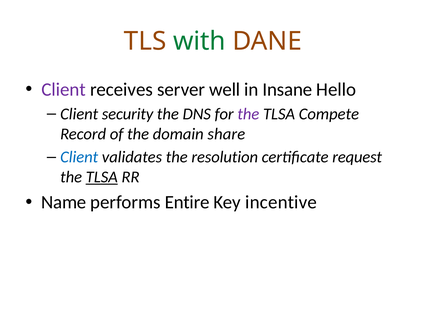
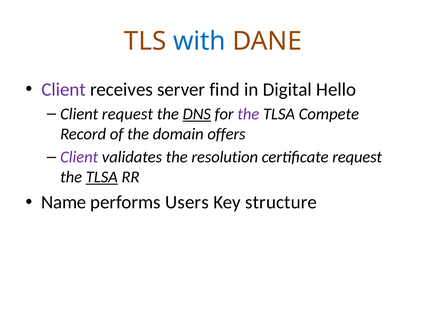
with colour: green -> blue
well: well -> find
Insane: Insane -> Digital
Client security: security -> request
DNS underline: none -> present
share: share -> offers
Client at (79, 157) colour: blue -> purple
Entire: Entire -> Users
incentive: incentive -> structure
